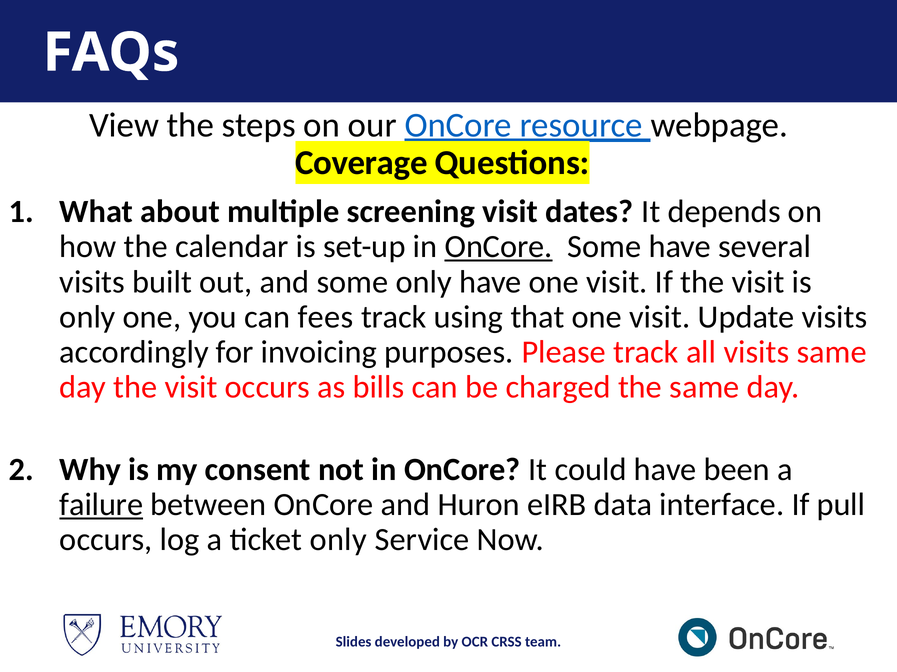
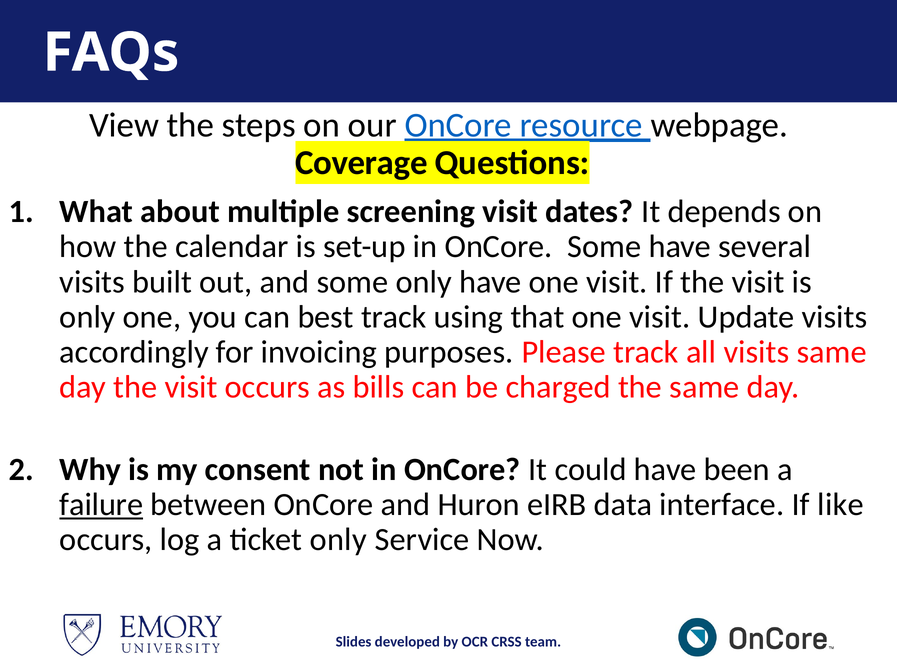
OnCore at (499, 247) underline: present -> none
fees: fees -> best
pull: pull -> like
